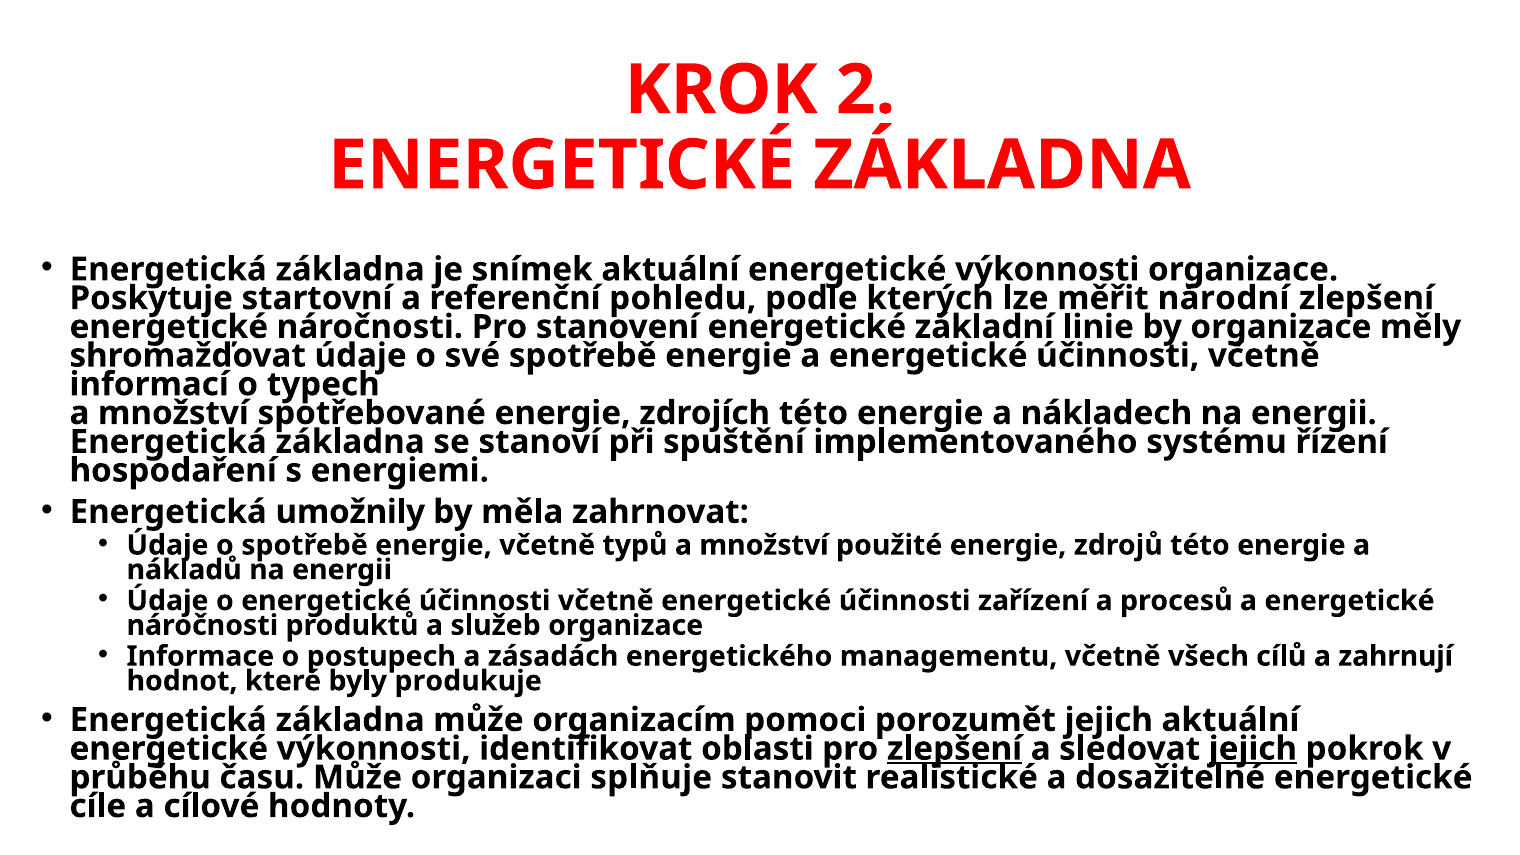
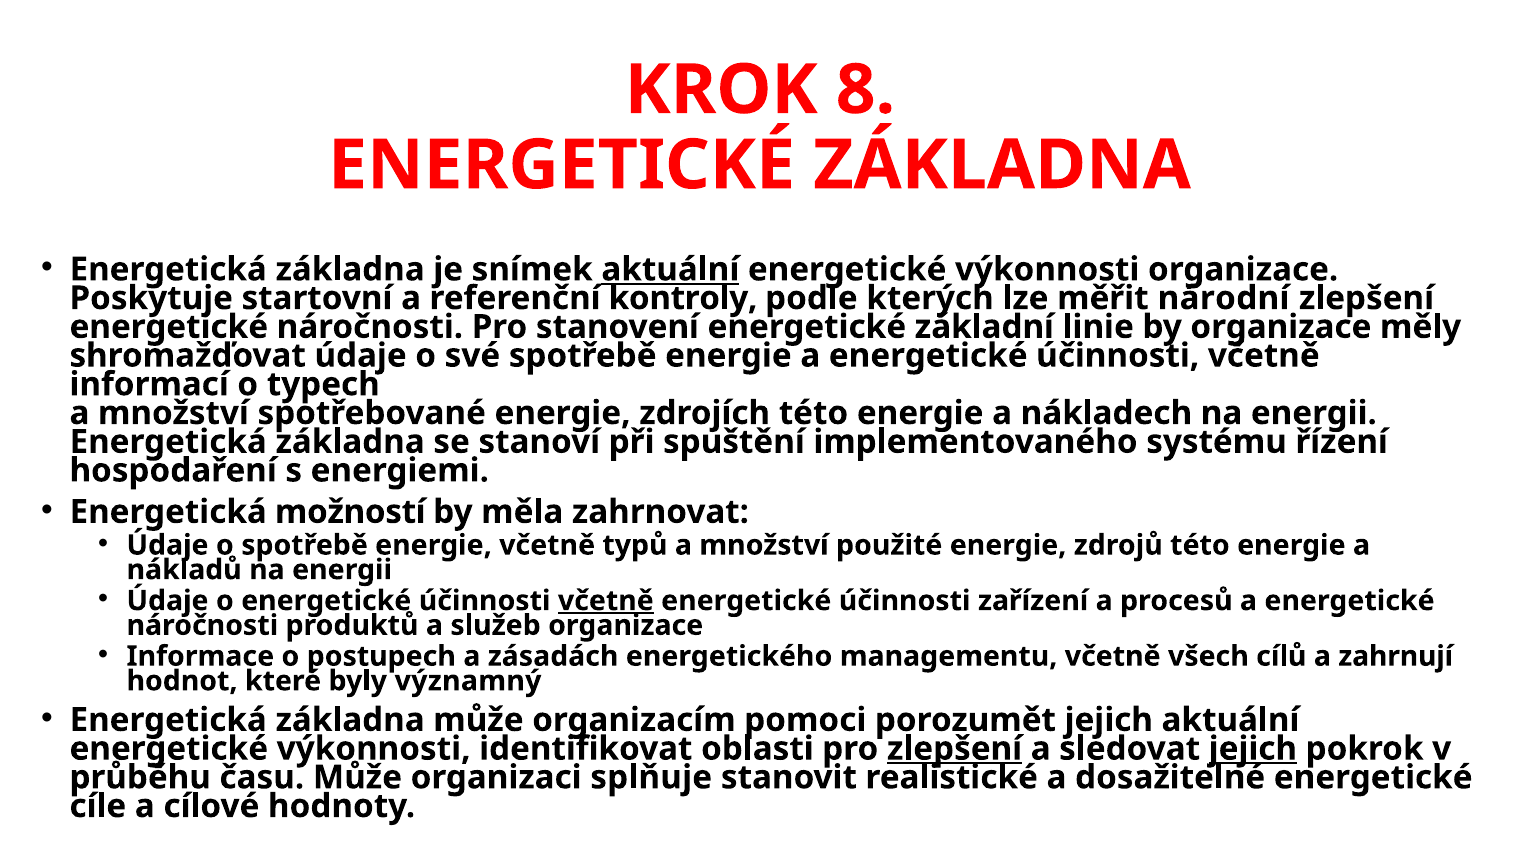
2: 2 -> 8
aktuální at (670, 269) underline: none -> present
pohledu: pohledu -> kontroly
umožnily: umožnily -> možností
včetně at (606, 601) underline: none -> present
produkuje: produkuje -> významný
